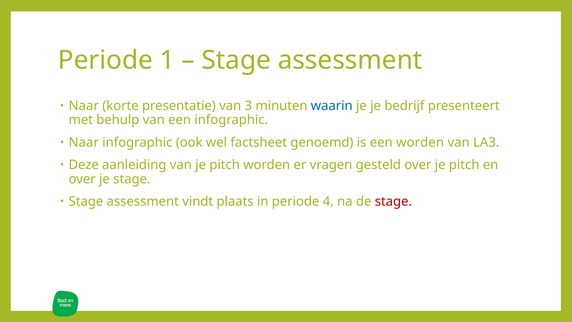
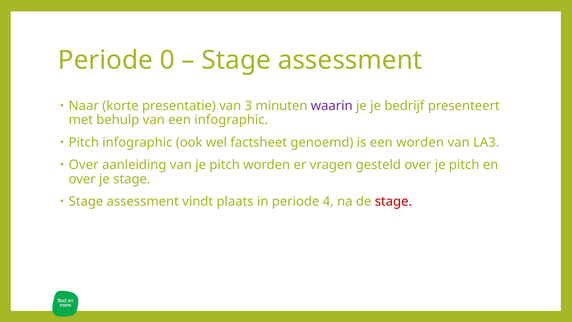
1: 1 -> 0
waarin colour: blue -> purple
Naar at (84, 142): Naar -> Pitch
Deze at (84, 165): Deze -> Over
